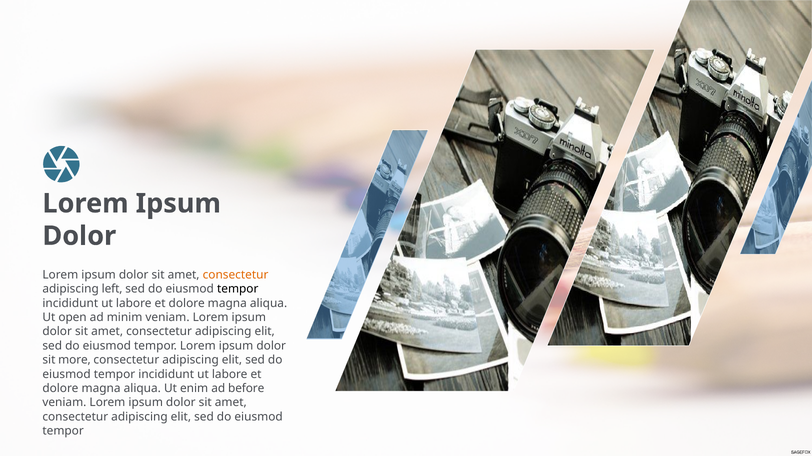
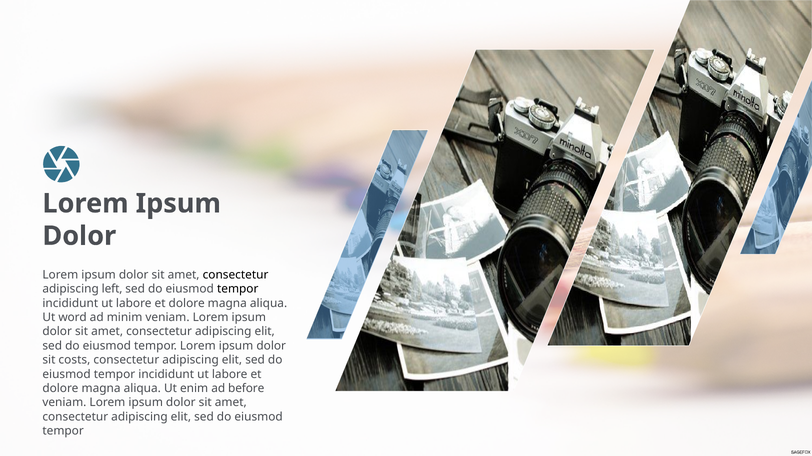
consectetur at (236, 275) colour: orange -> black
open: open -> word
more: more -> costs
